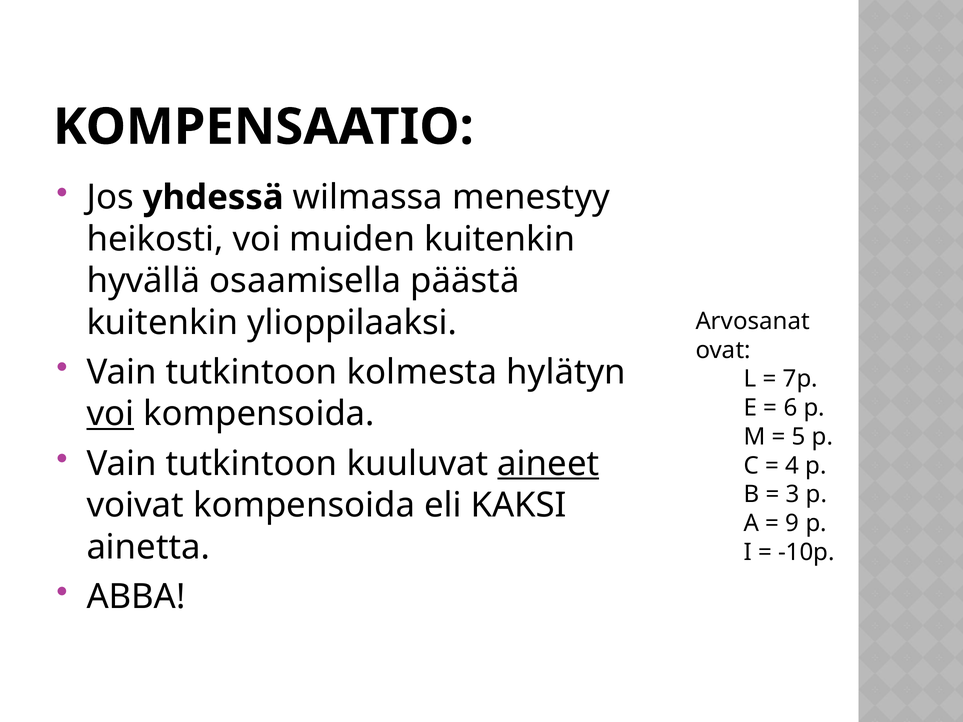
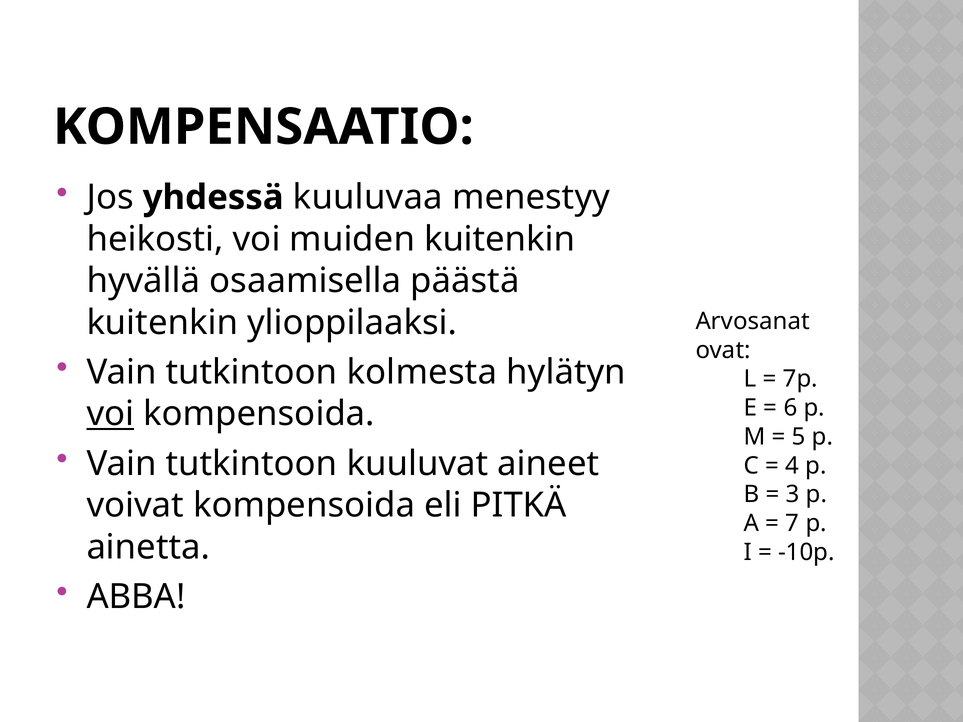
wilmassa: wilmassa -> kuuluvaa
aineet underline: present -> none
KAKSI: KAKSI -> PITKÄ
9: 9 -> 7
